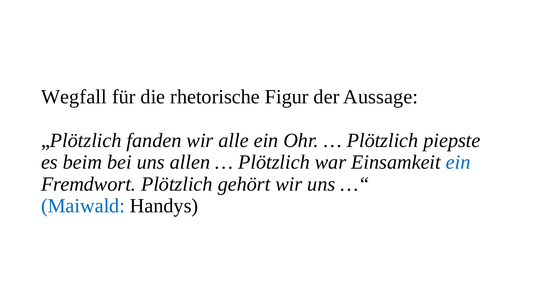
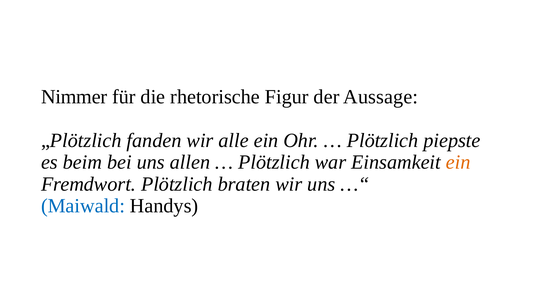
Wegfall: Wegfall -> Nimmer
ein at (458, 162) colour: blue -> orange
gehört: gehört -> braten
